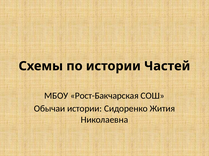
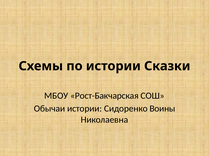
Частей: Частей -> Сказки
Жития: Жития -> Воины
